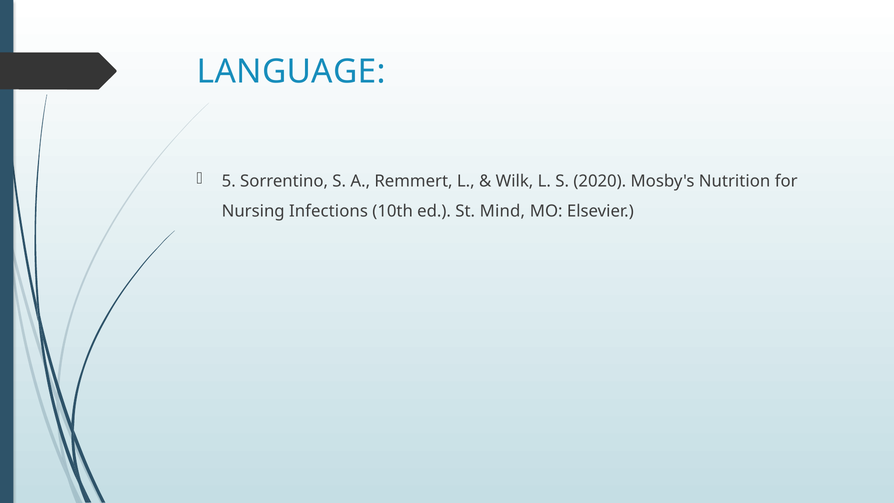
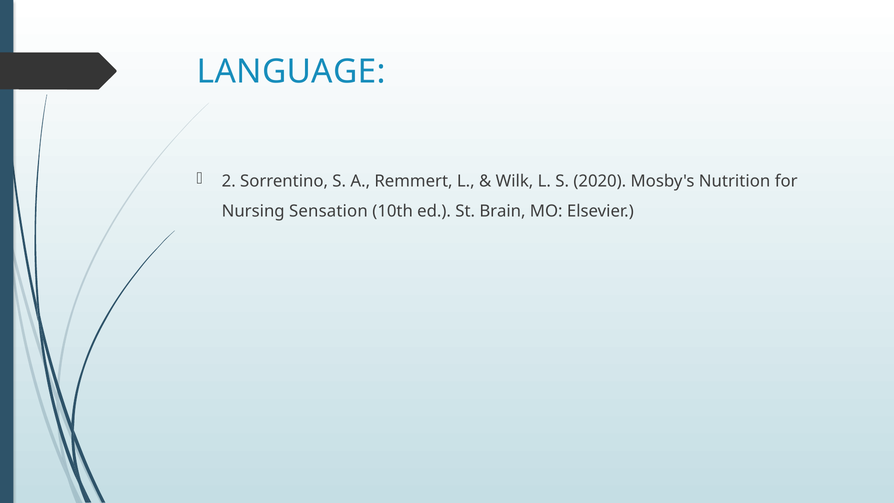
5: 5 -> 2
Infections: Infections -> Sensation
Mind: Mind -> Brain
